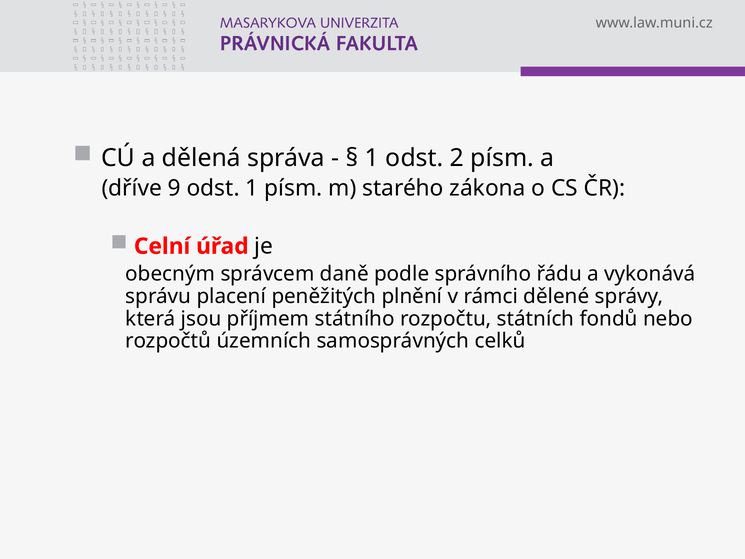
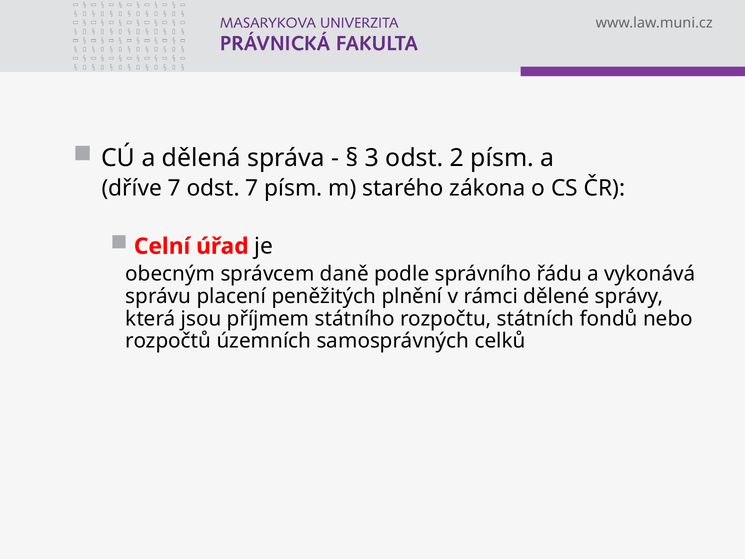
1 at (372, 158): 1 -> 3
dříve 9: 9 -> 7
odst 1: 1 -> 7
